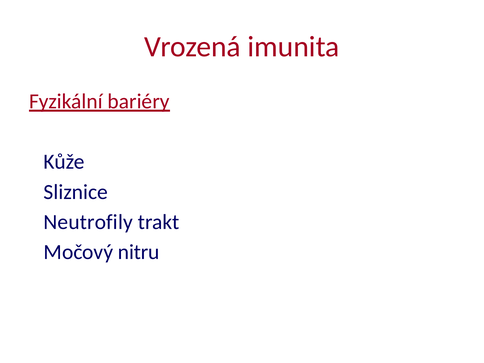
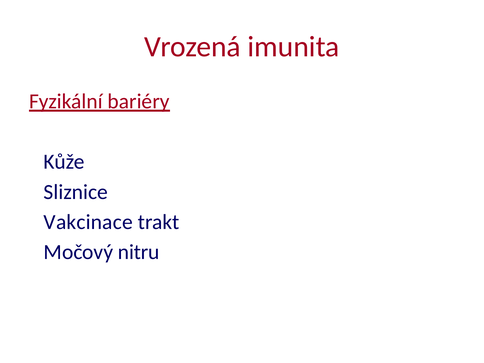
Neutrofily: Neutrofily -> Vakcinace
